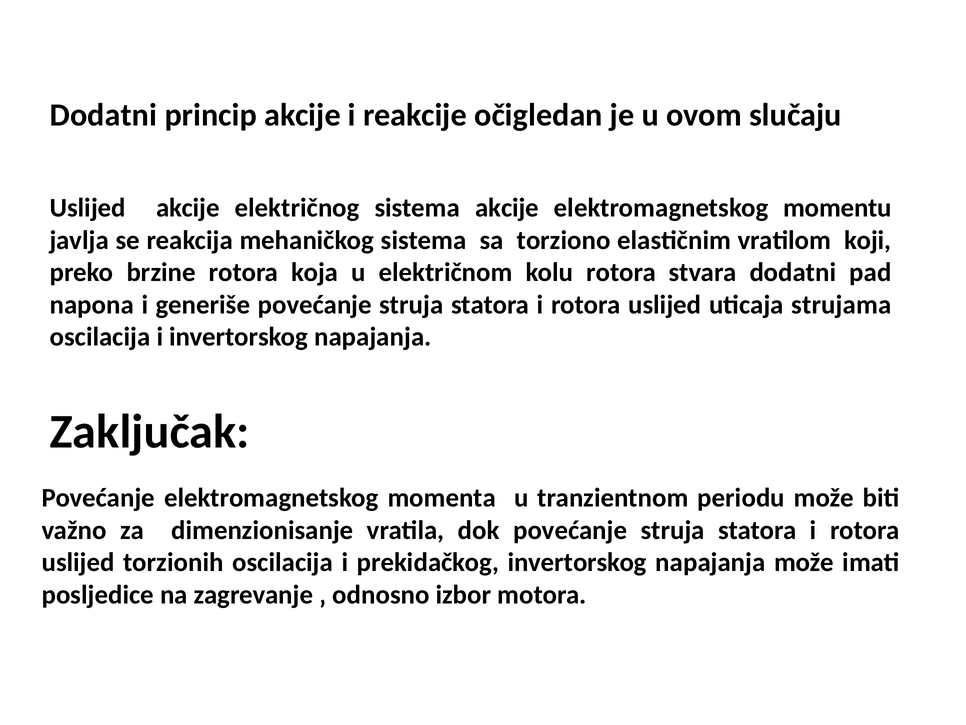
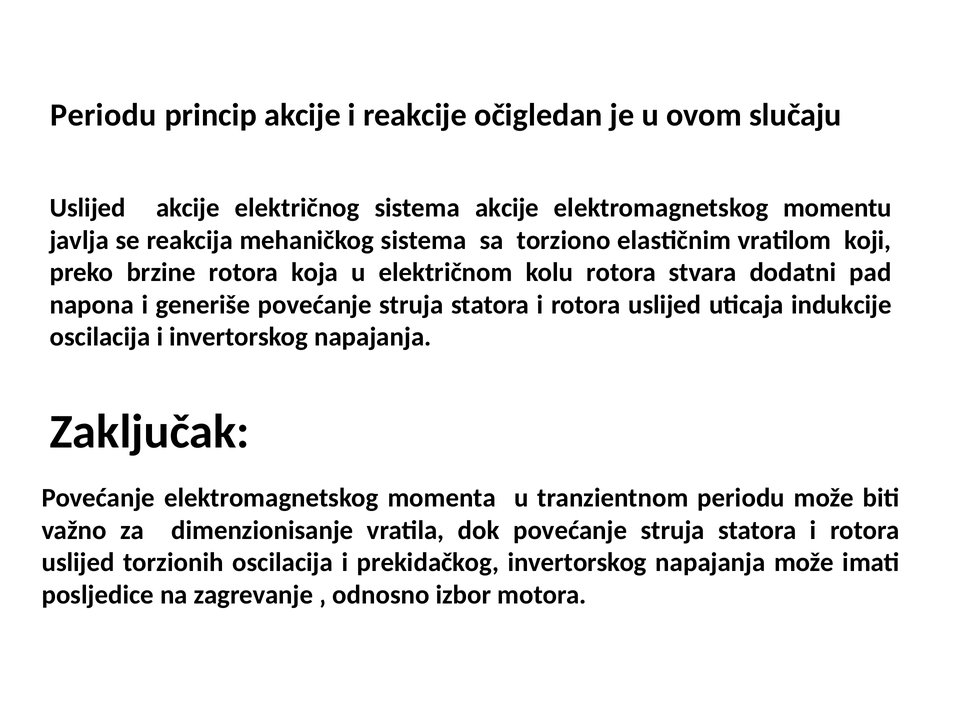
Dodatni at (103, 115): Dodatni -> Periodu
strujama: strujama -> indukcije
